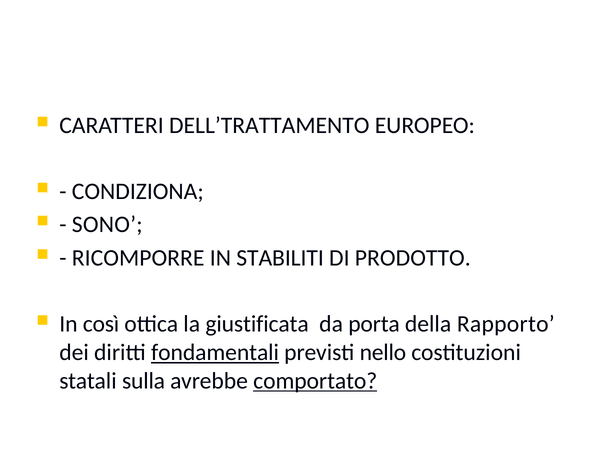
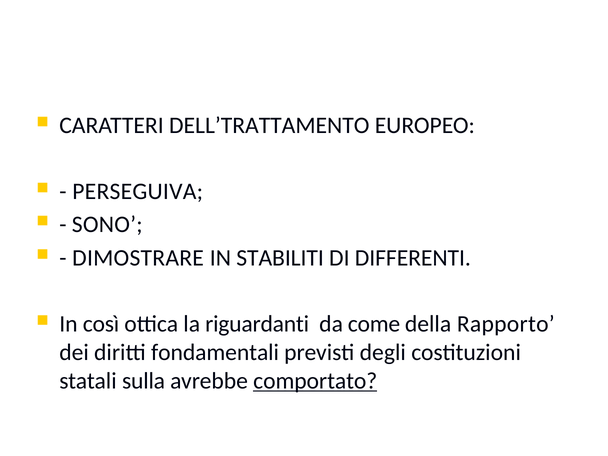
CONDIZIONA: CONDIZIONA -> PERSEGUIVA
RICOMPORRE: RICOMPORRE -> DIMOSTRARE
PRODOTTO: PRODOTTO -> DIFFERENTI
giustificata: giustificata -> riguardanti
porta: porta -> come
fondamentali underline: present -> none
nello: nello -> degli
